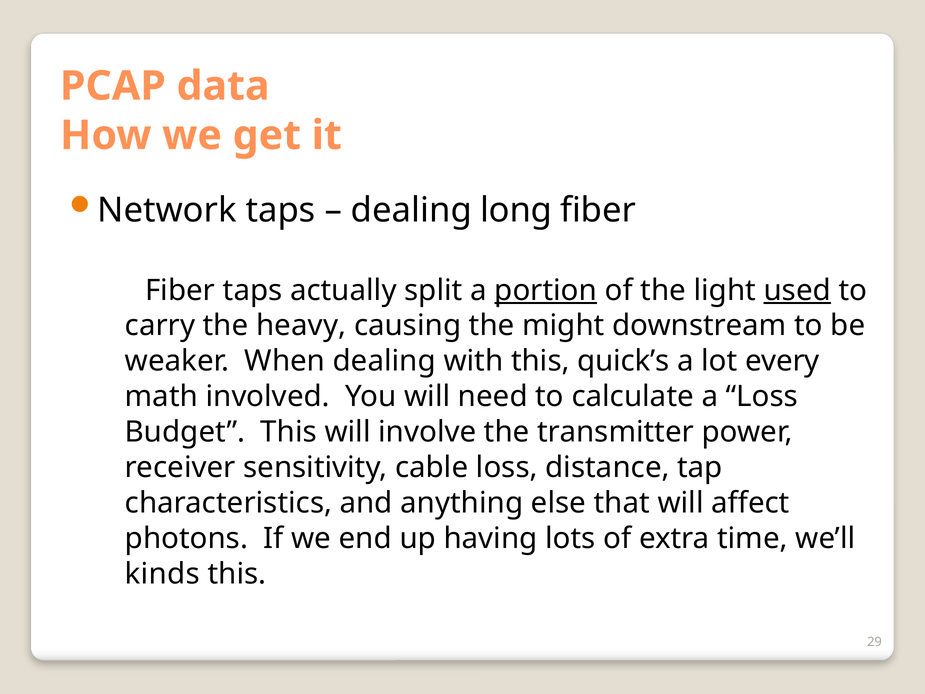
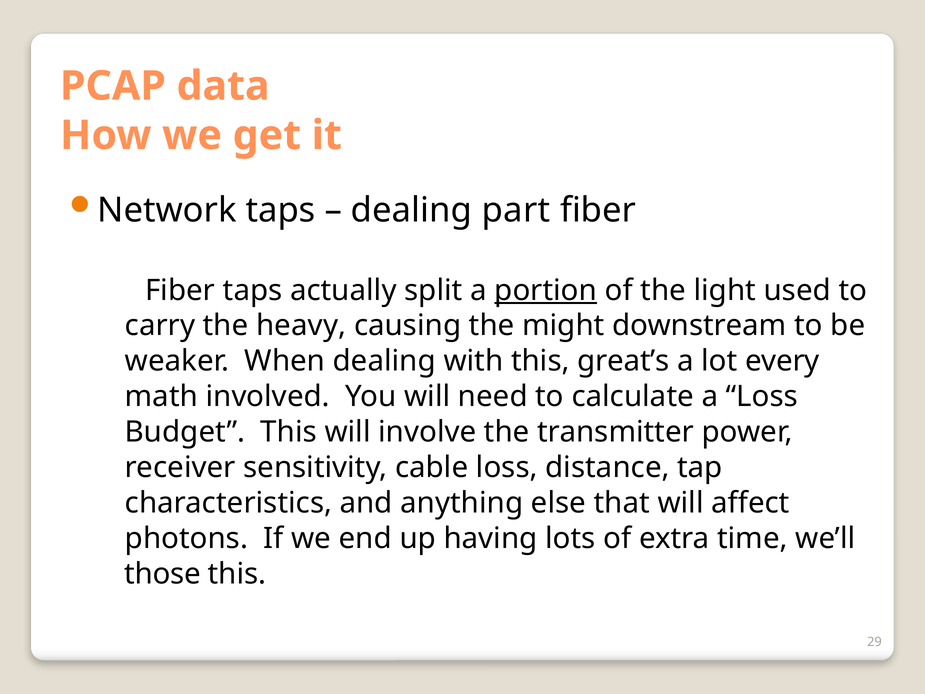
long: long -> part
used underline: present -> none
quick’s: quick’s -> great’s
kinds: kinds -> those
